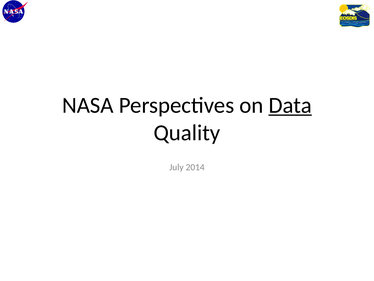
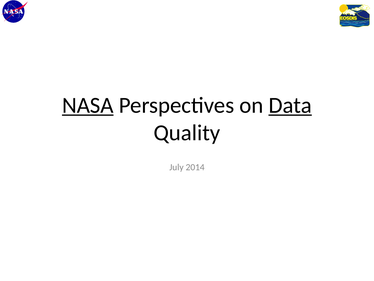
NASA underline: none -> present
